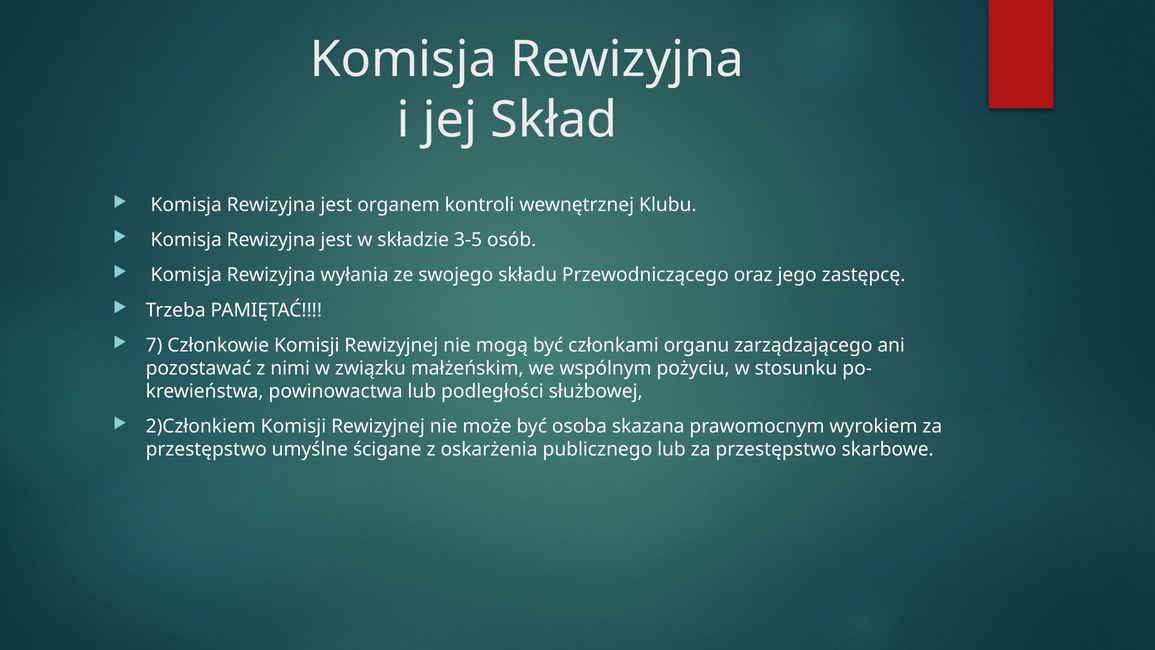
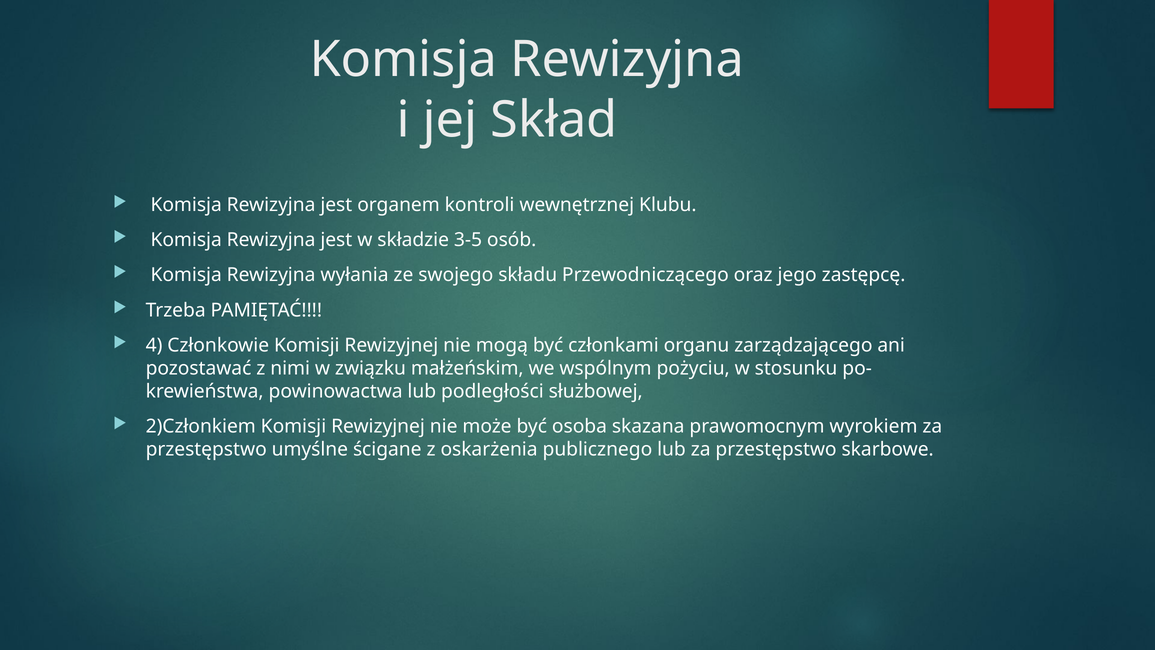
7: 7 -> 4
